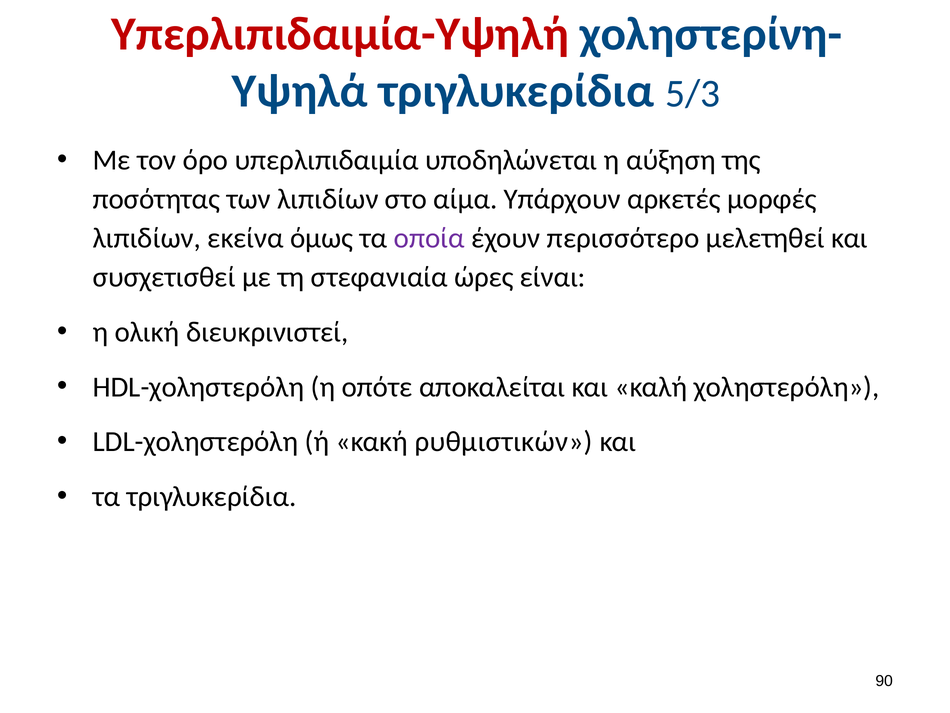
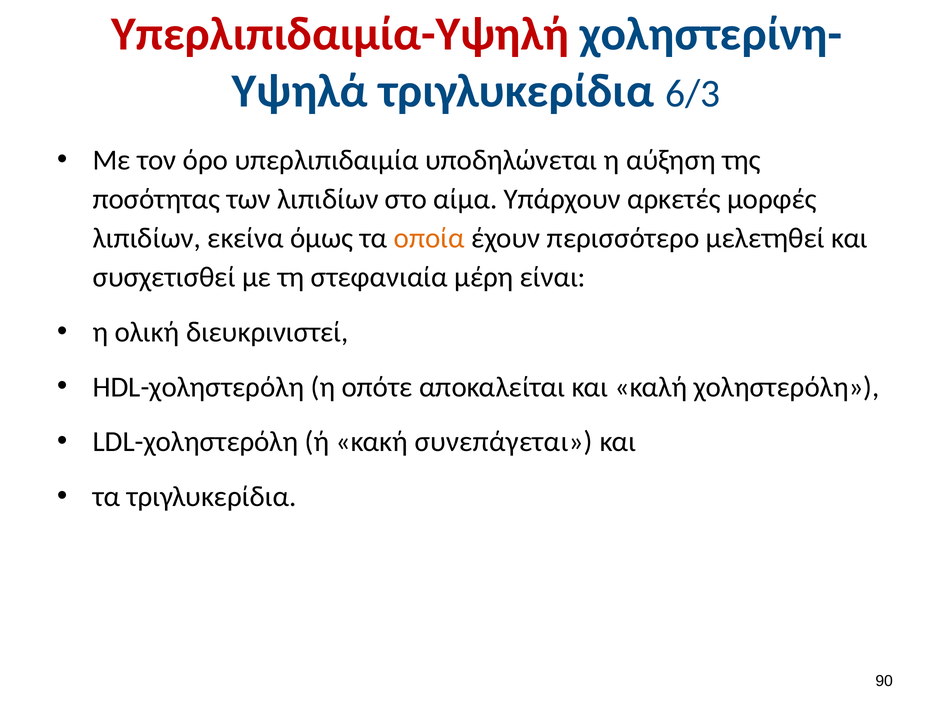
5/3: 5/3 -> 6/3
οποία colour: purple -> orange
ώρες: ώρες -> μέρη
ρυθμιστικών: ρυθμιστικών -> συνεπάγεται
